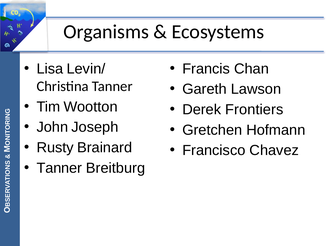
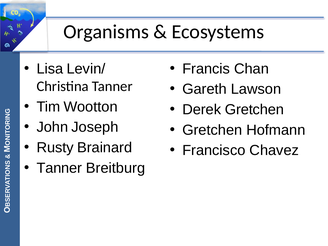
Derek Frontiers: Frontiers -> Gretchen
